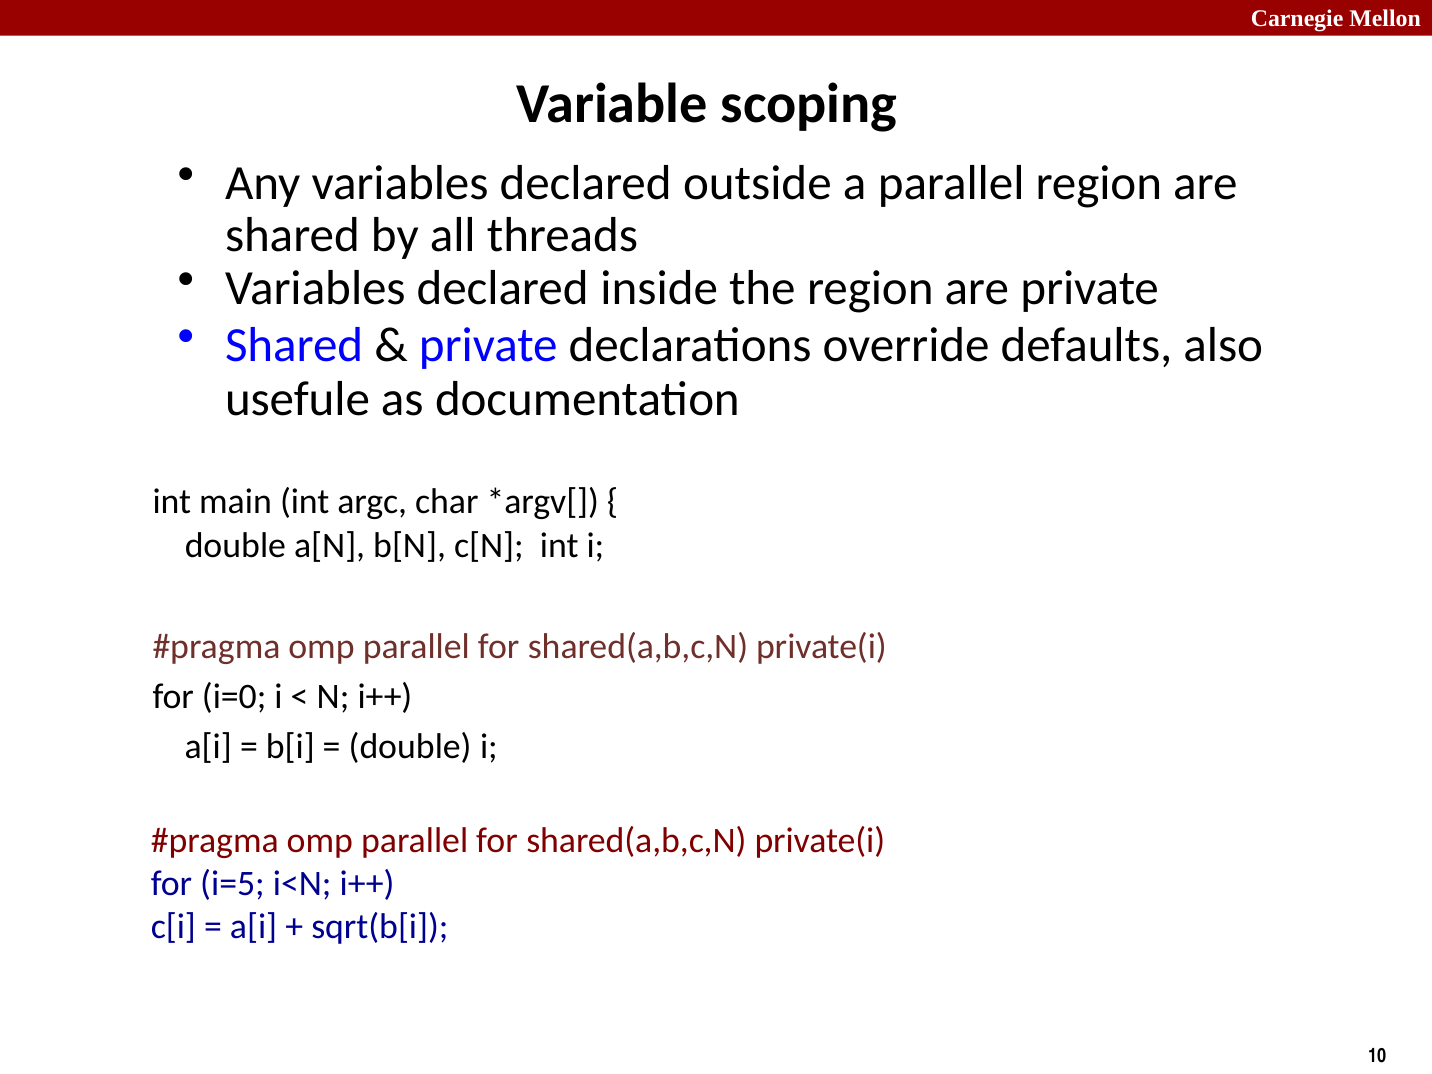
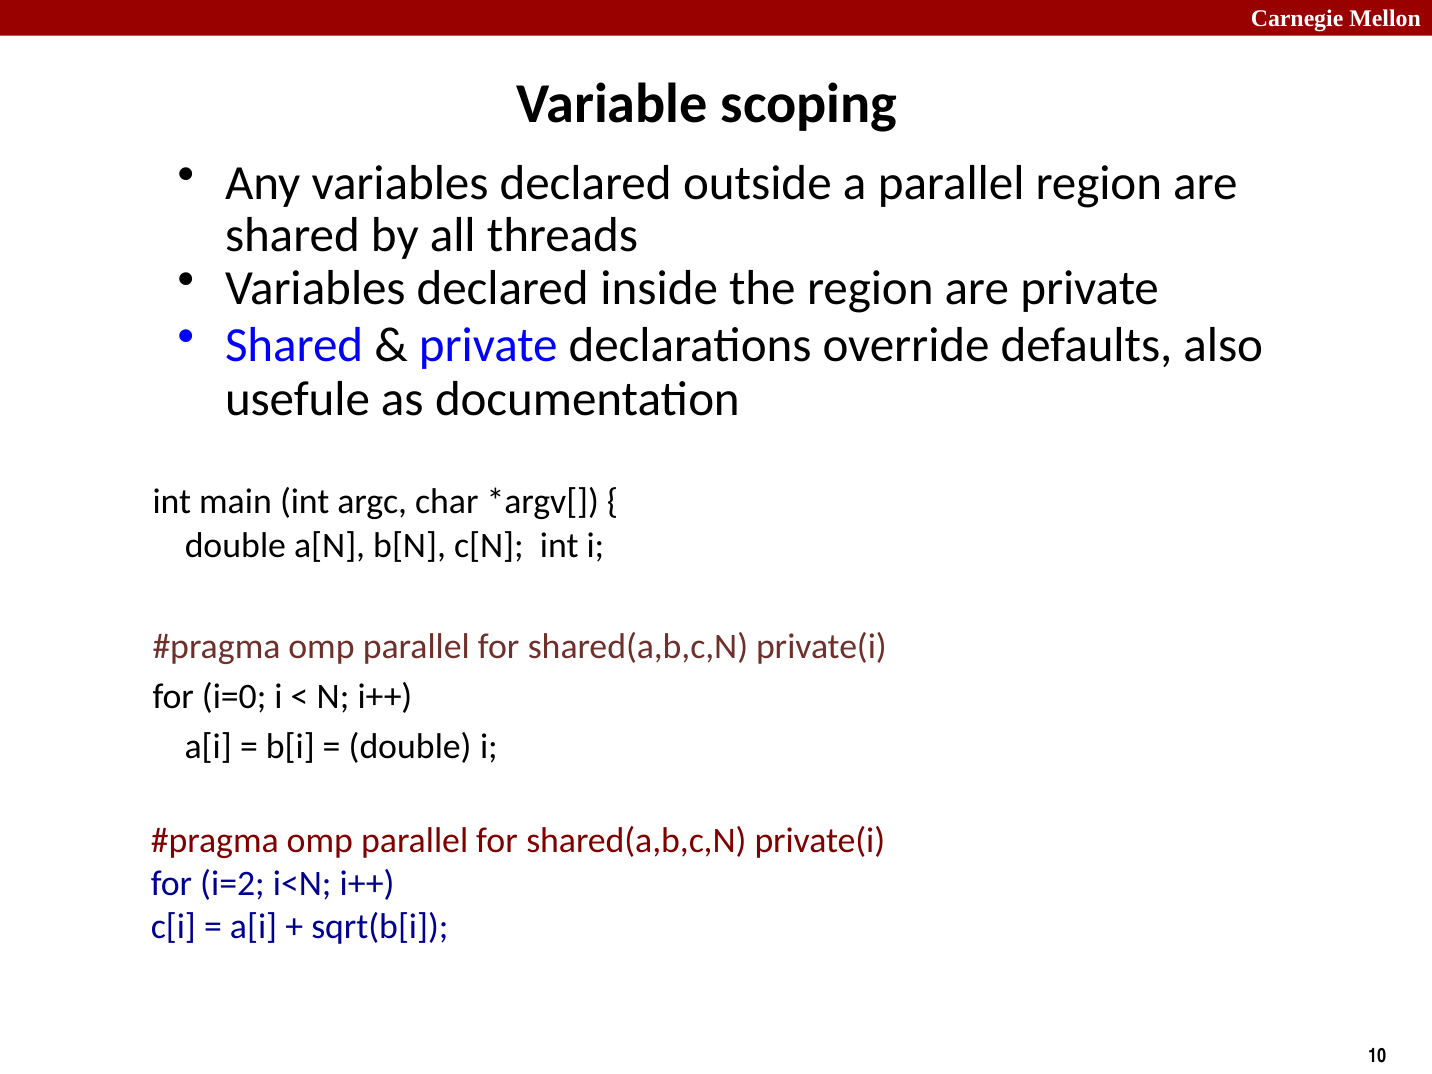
i=5: i=5 -> i=2
